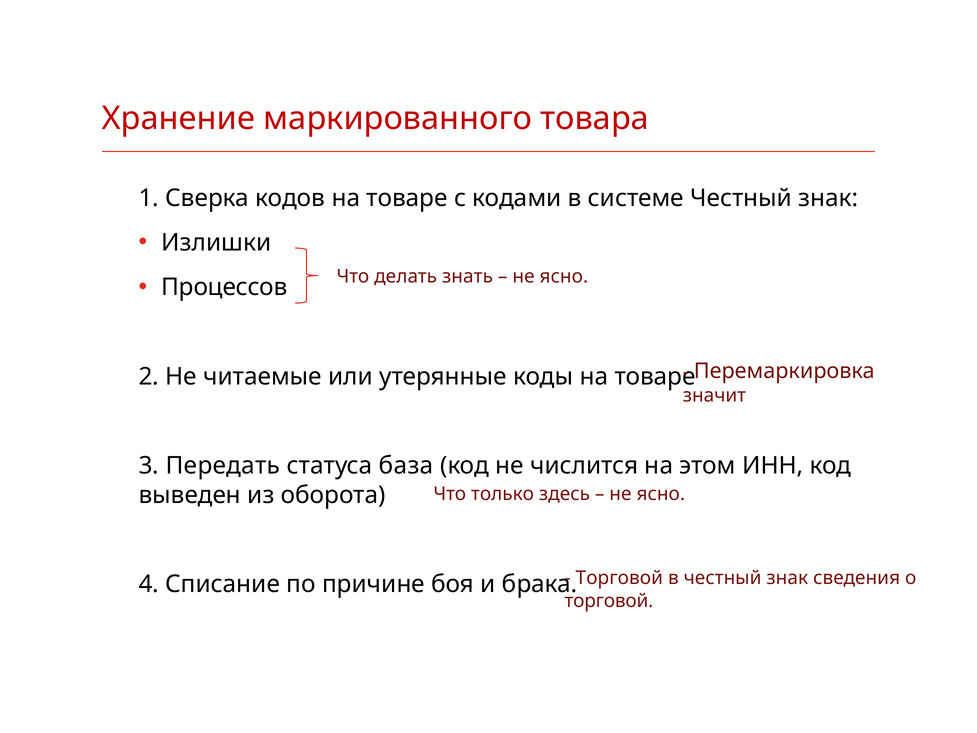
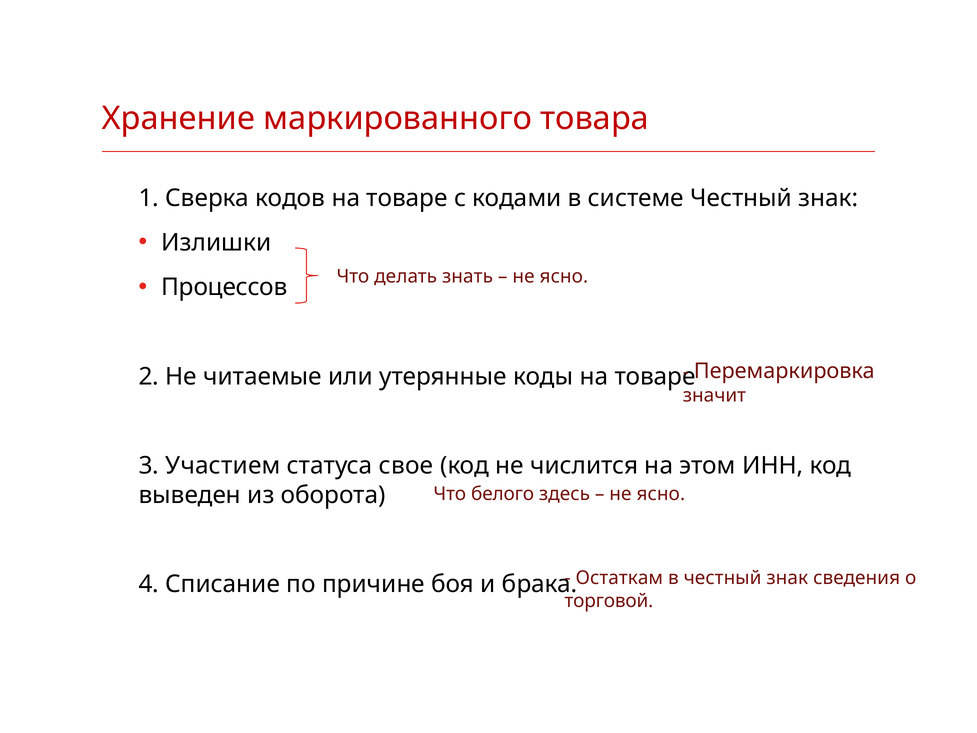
Передать: Передать -> Участием
база: база -> свое
только: только -> белого
Торговой at (619, 578): Торговой -> Остаткам
